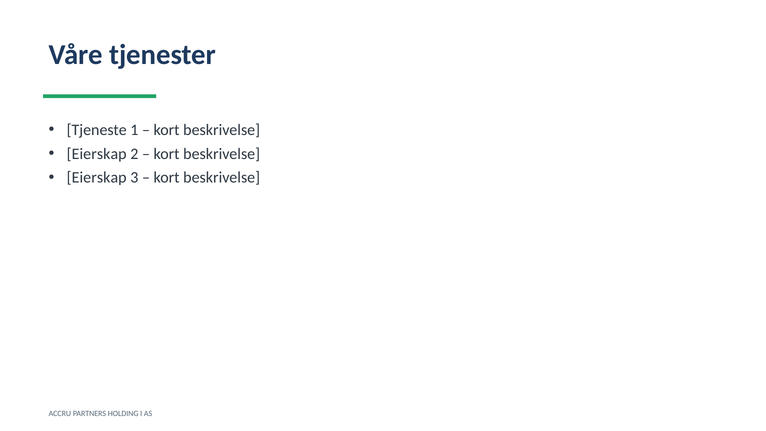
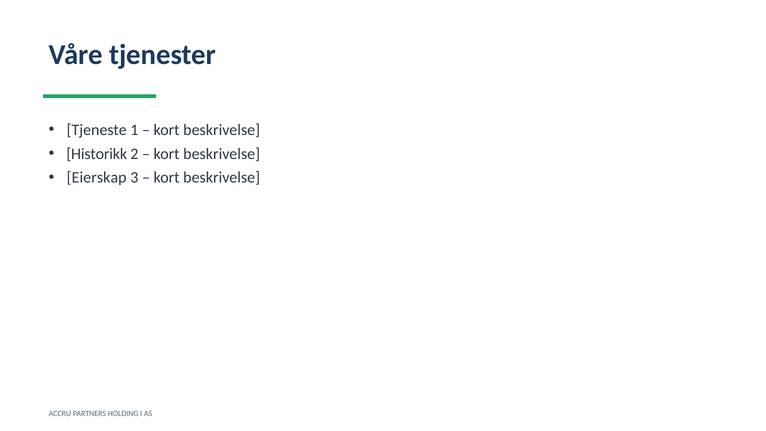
Eierskap at (97, 154): Eierskap -> Historikk
